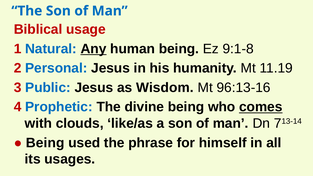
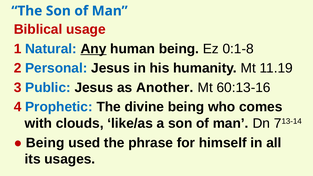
9:1-8: 9:1-8 -> 0:1-8
Wisdom: Wisdom -> Another
96:13-16: 96:13-16 -> 60:13-16
comes underline: present -> none
